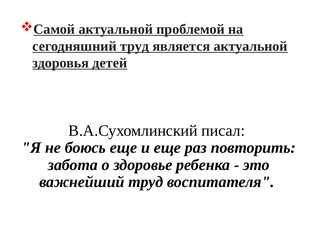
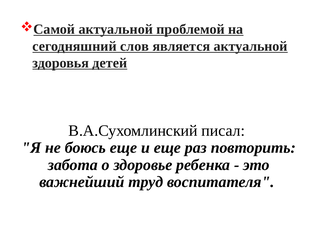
сегодняшний труд: труд -> слов
